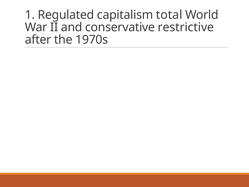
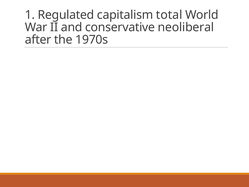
restrictive: restrictive -> neoliberal
